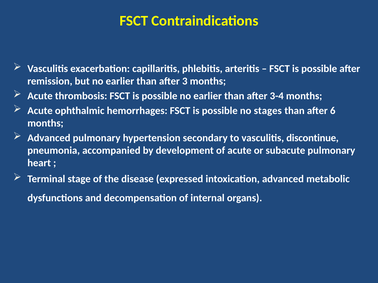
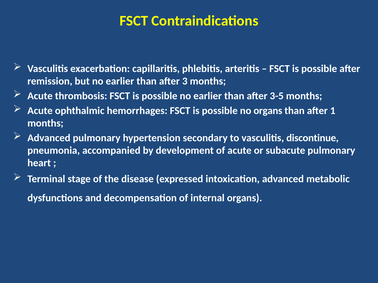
3-4: 3-4 -> 3-5
no stages: stages -> organs
6: 6 -> 1
